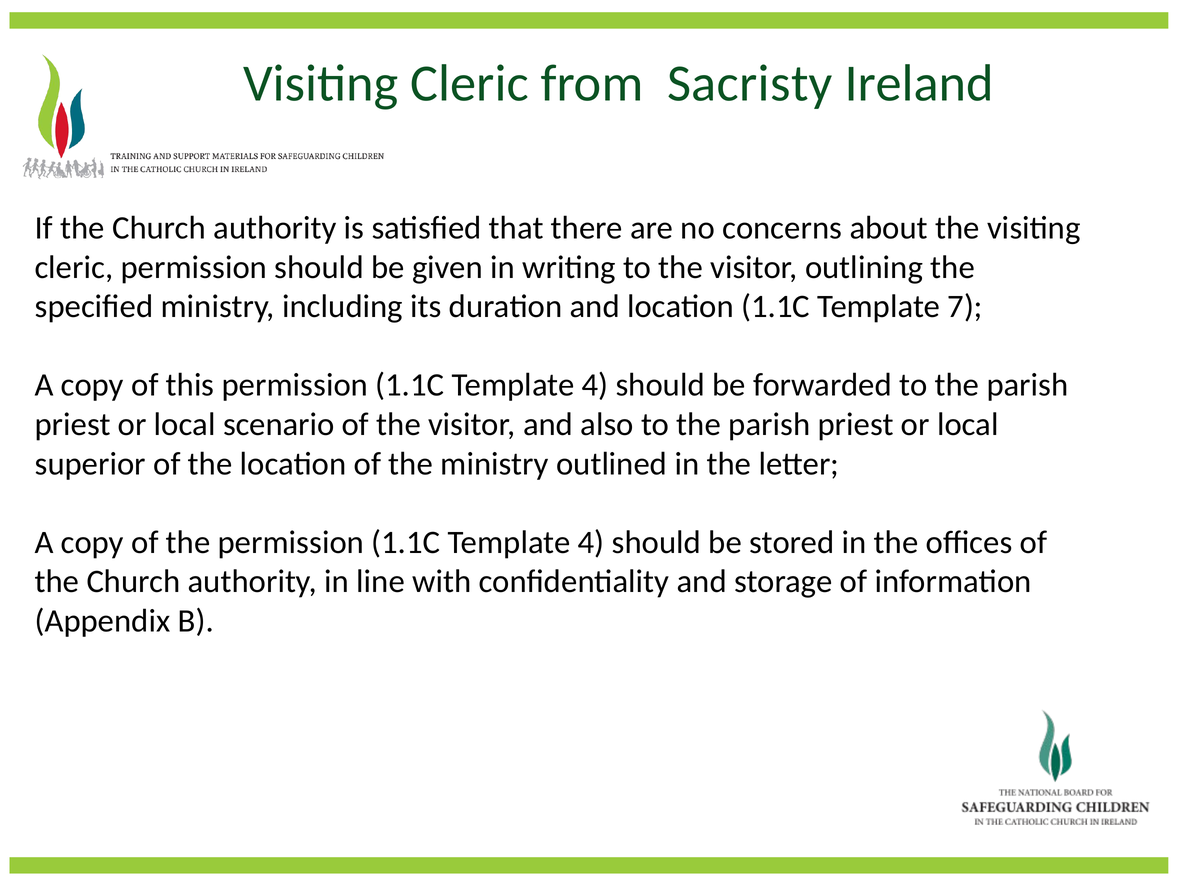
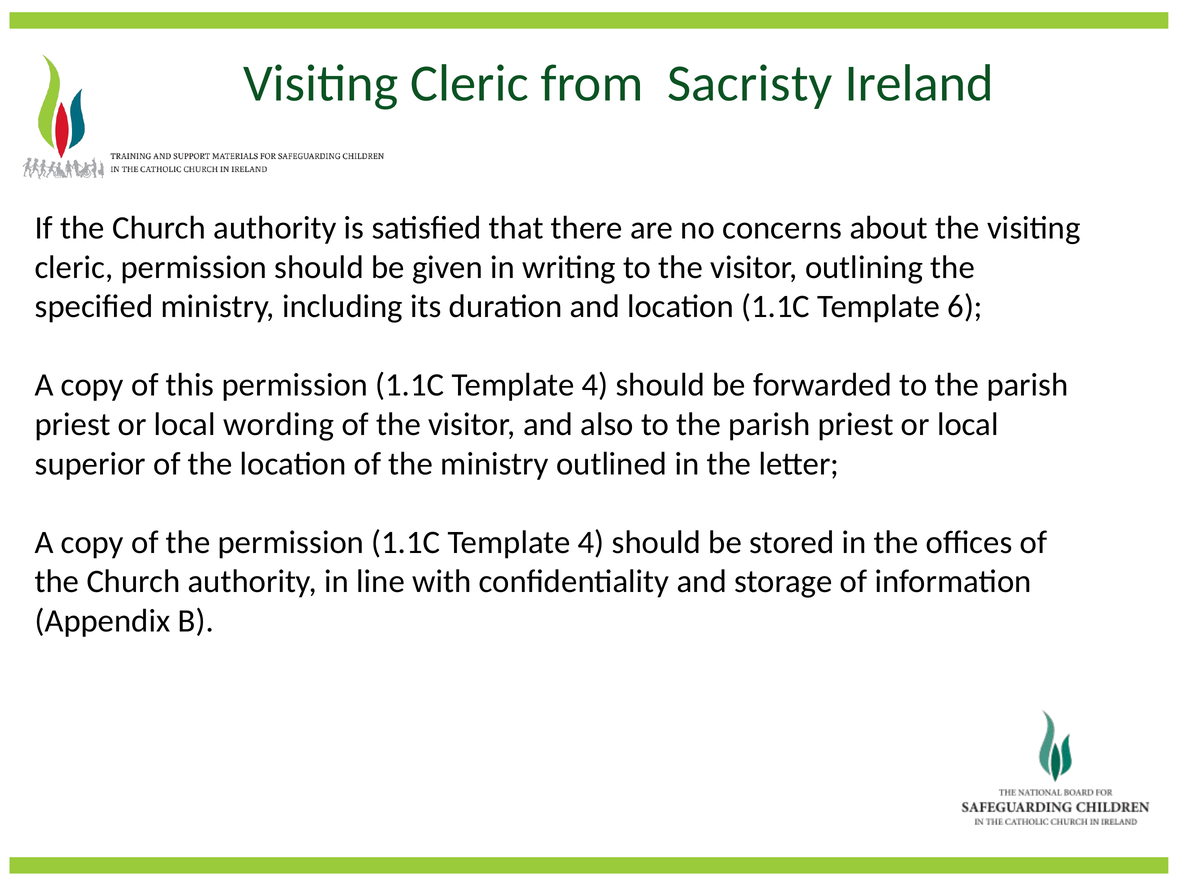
7: 7 -> 6
scenario: scenario -> wording
